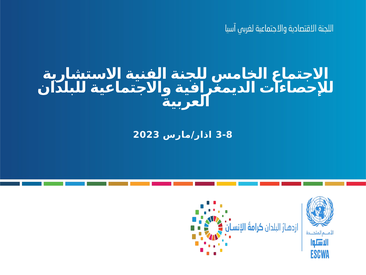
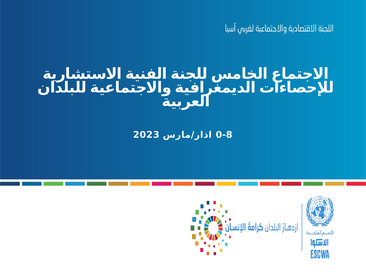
3-8: 3-8 -> 0-8
